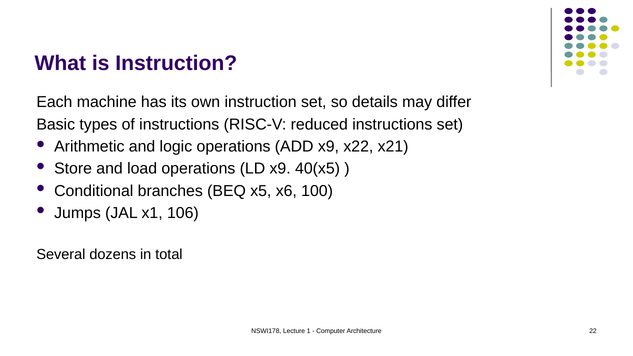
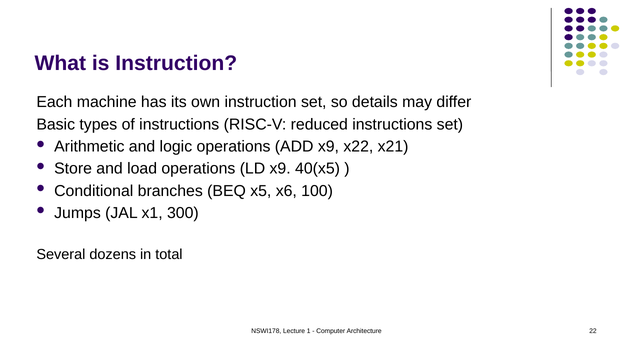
106: 106 -> 300
